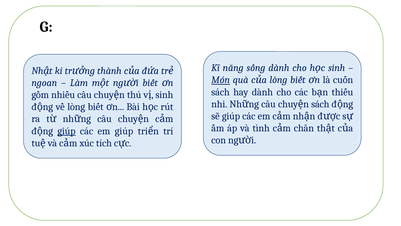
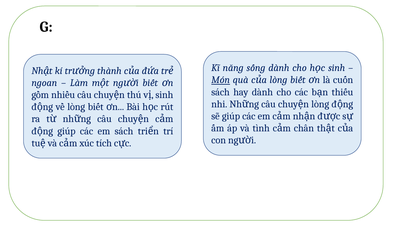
sách at (320, 104): sách -> lòng
giúp at (66, 131) underline: present -> none
em giúp: giúp -> sách
